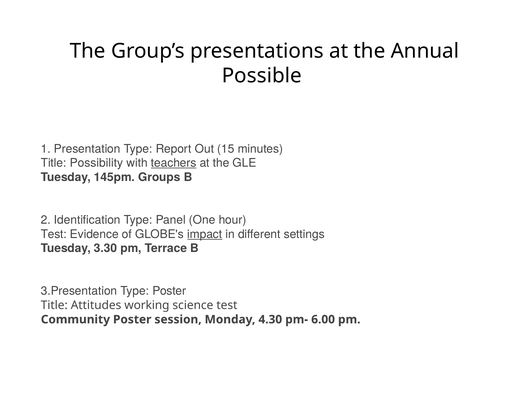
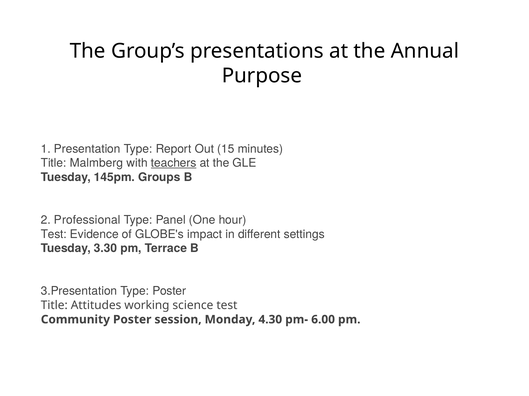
Possible: Possible -> Purpose
Possibility: Possibility -> Malmberg
Identification: Identification -> Professional
impact underline: present -> none
